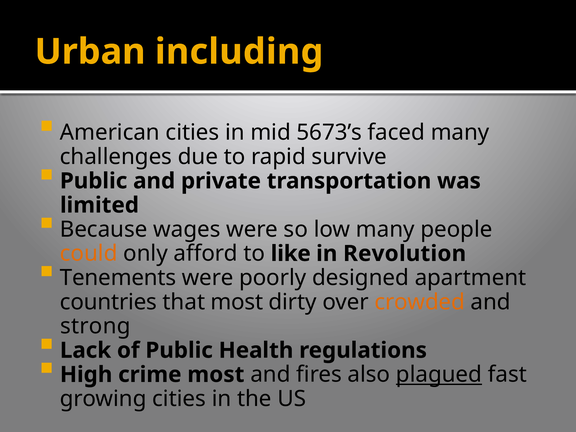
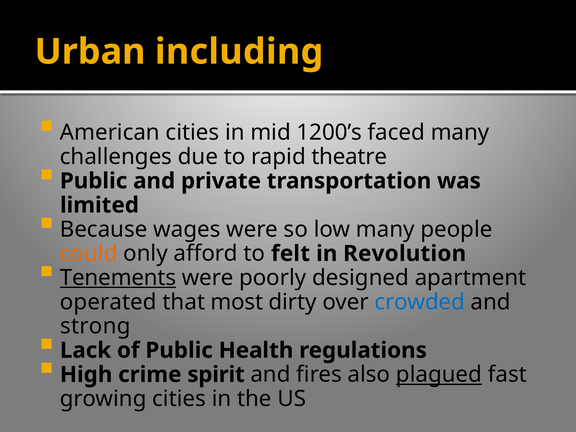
5673’s: 5673’s -> 1200’s
survive: survive -> theatre
like: like -> felt
Tenements underline: none -> present
countries: countries -> operated
crowded colour: orange -> blue
crime most: most -> spirit
